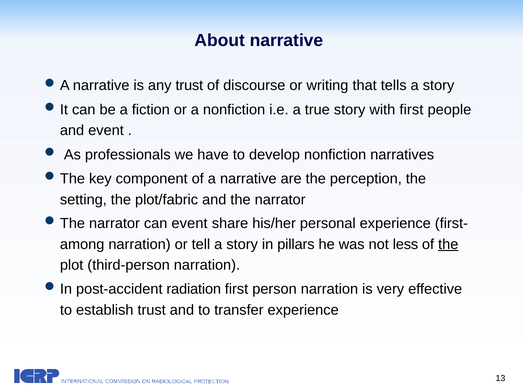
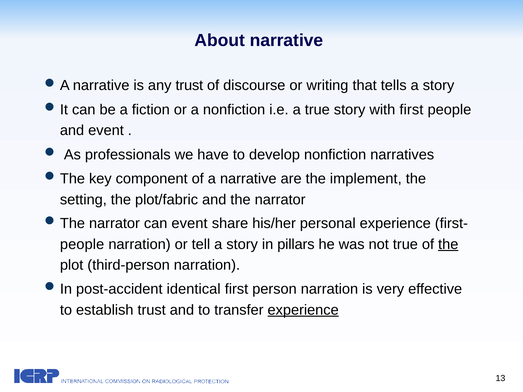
perception: perception -> implement
among at (82, 244): among -> people
not less: less -> true
radiation: radiation -> identical
experience at (303, 310) underline: none -> present
